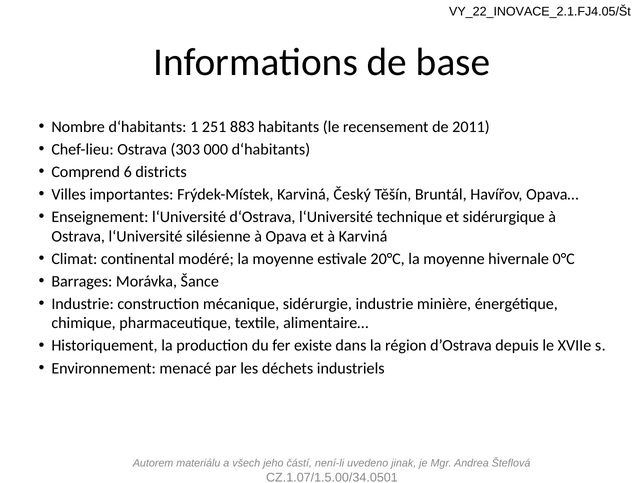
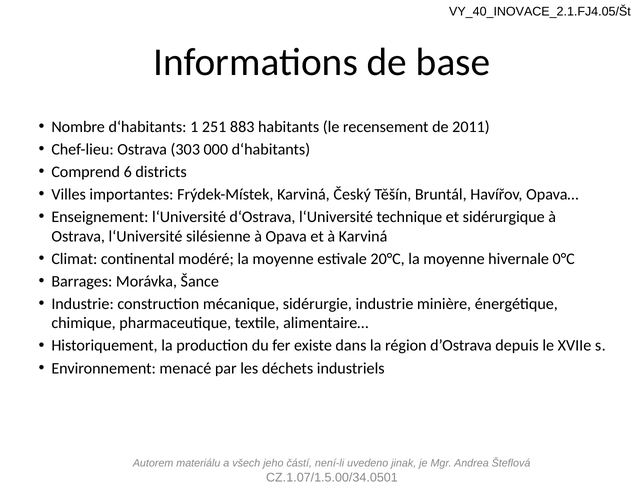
VY_22_INOVACE_2.1.FJ4.05/Št: VY_22_INOVACE_2.1.FJ4.05/Št -> VY_40_INOVACE_2.1.FJ4.05/Št
